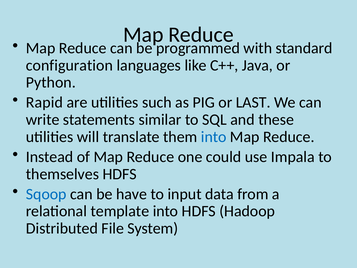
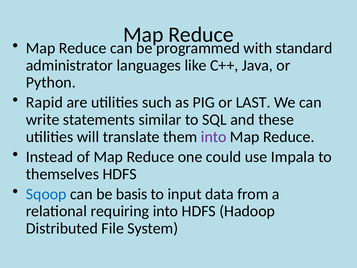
configuration: configuration -> administrator
into at (214, 137) colour: blue -> purple
have: have -> basis
template: template -> requiring
